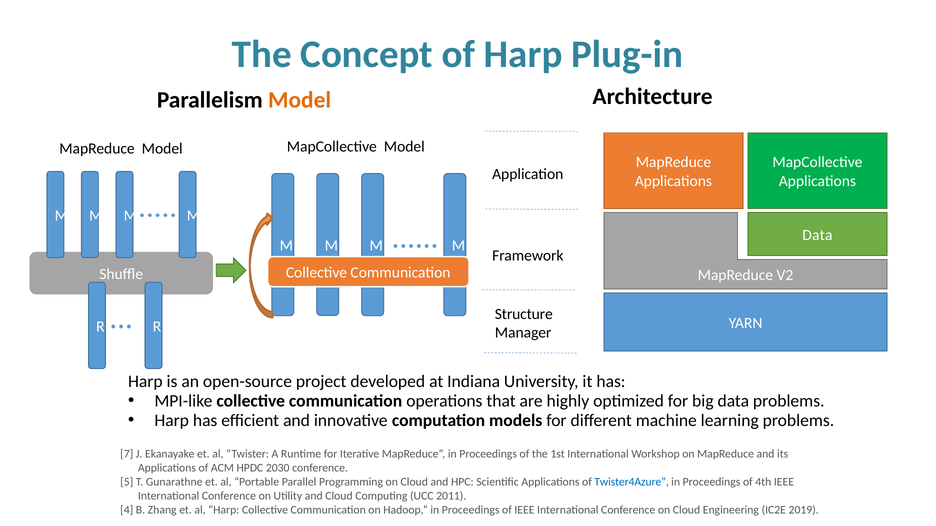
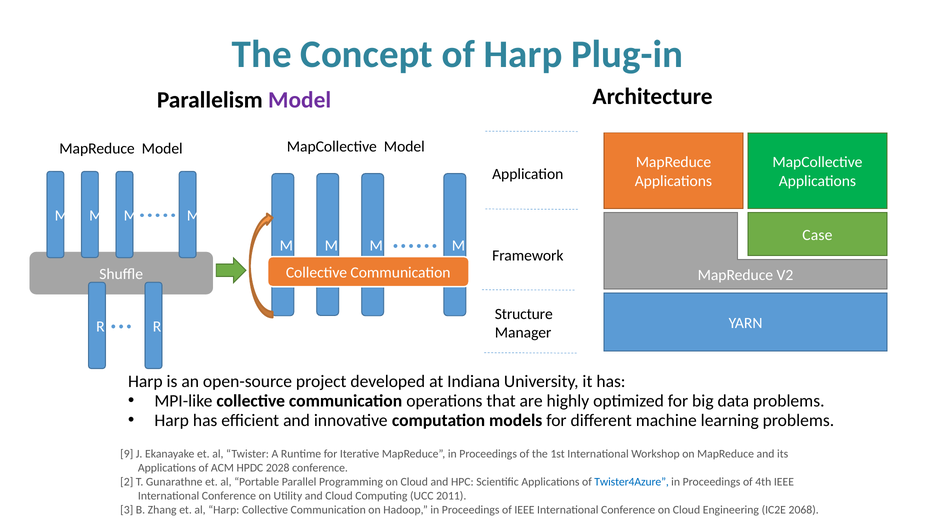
Model at (300, 100) colour: orange -> purple
Data at (817, 235): Data -> Case
7: 7 -> 9
2030: 2030 -> 2028
5: 5 -> 2
4: 4 -> 3
2019: 2019 -> 2068
